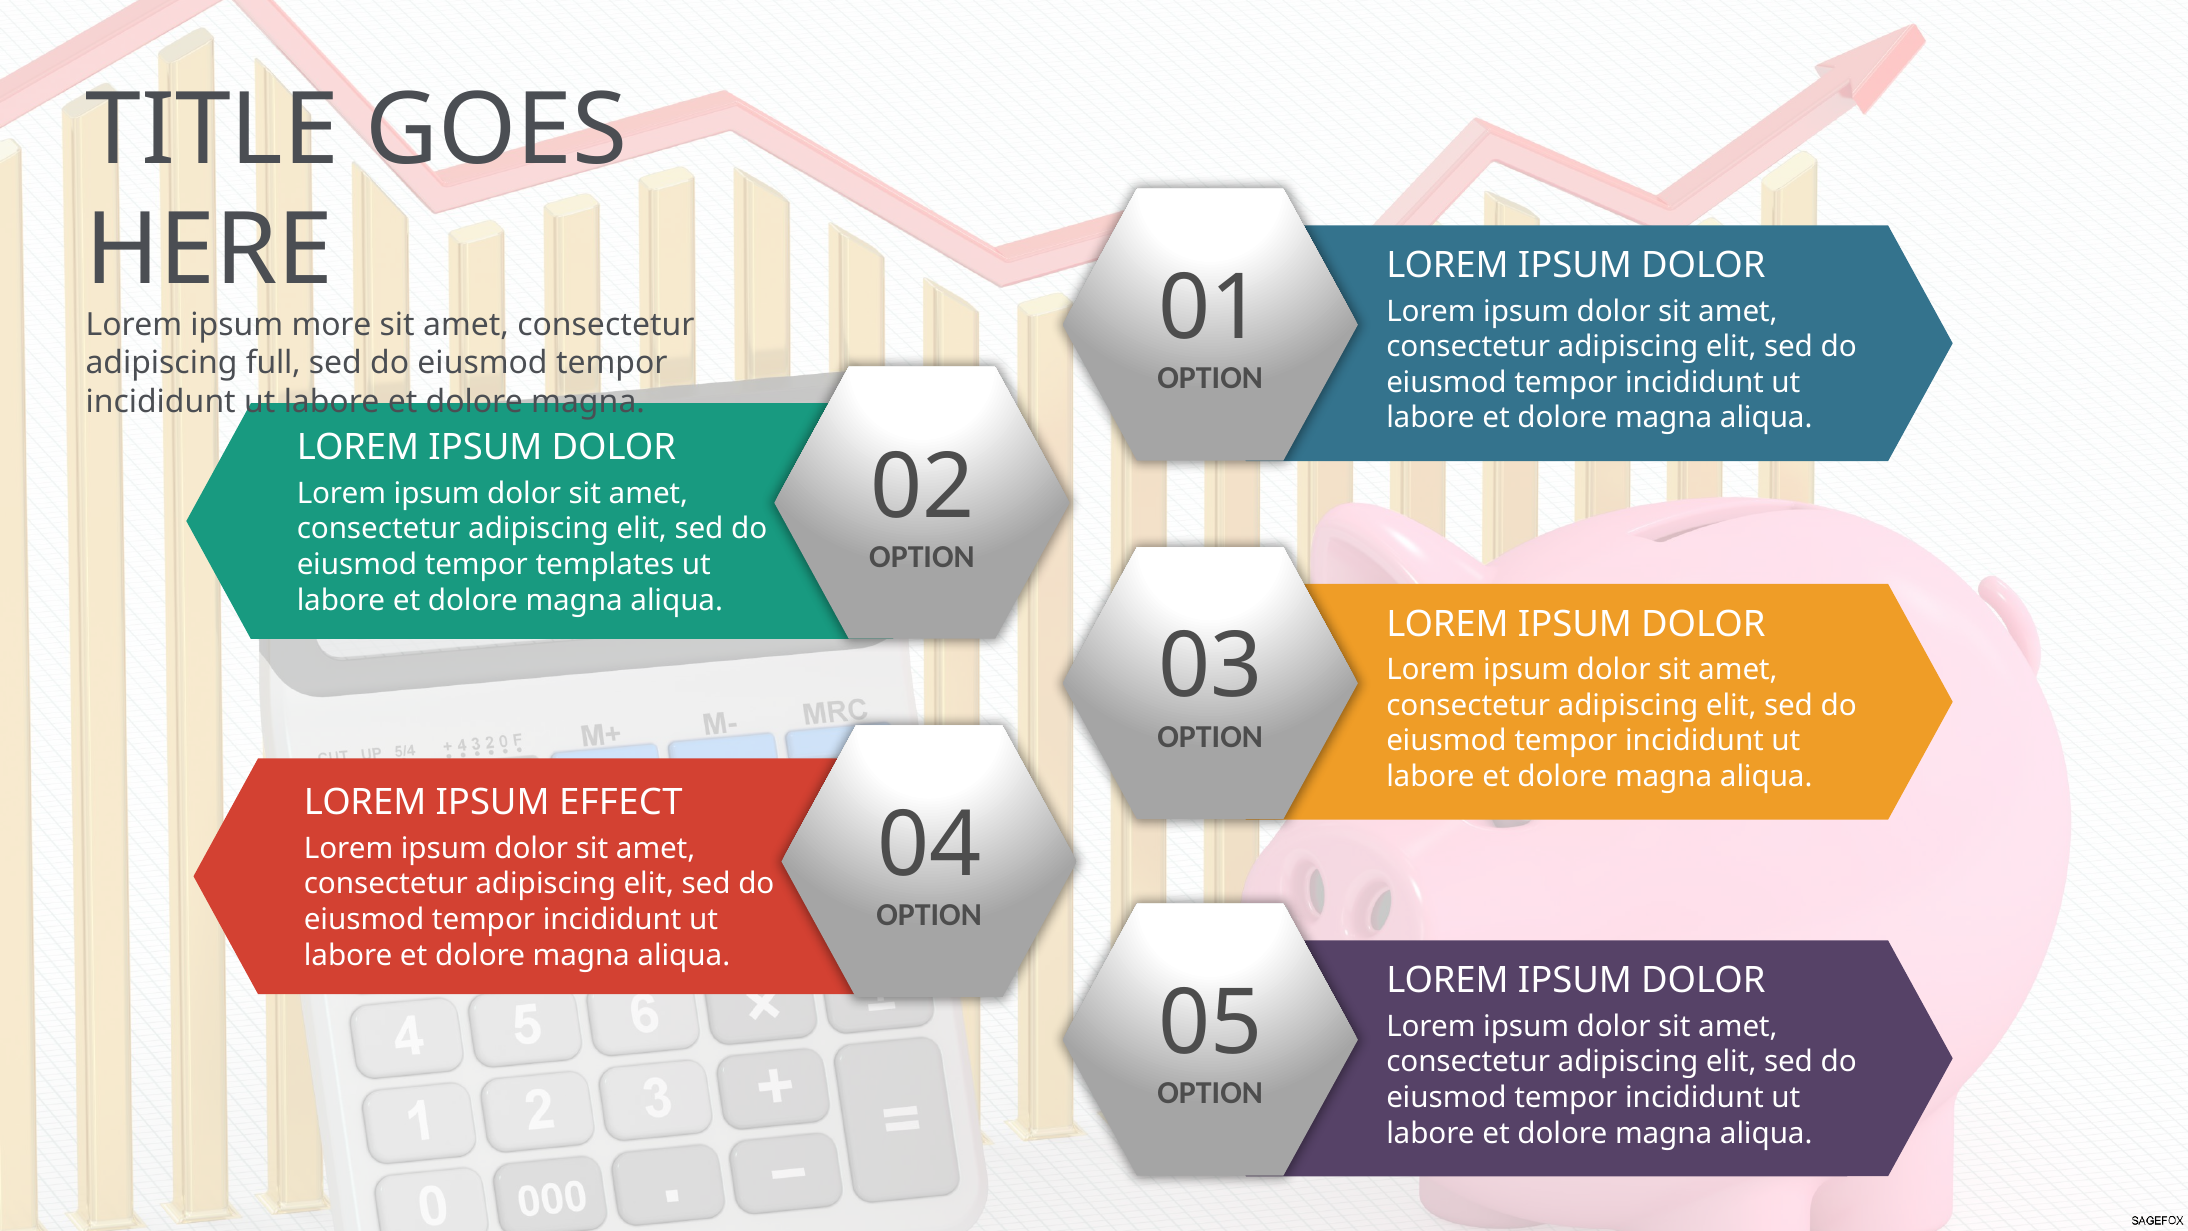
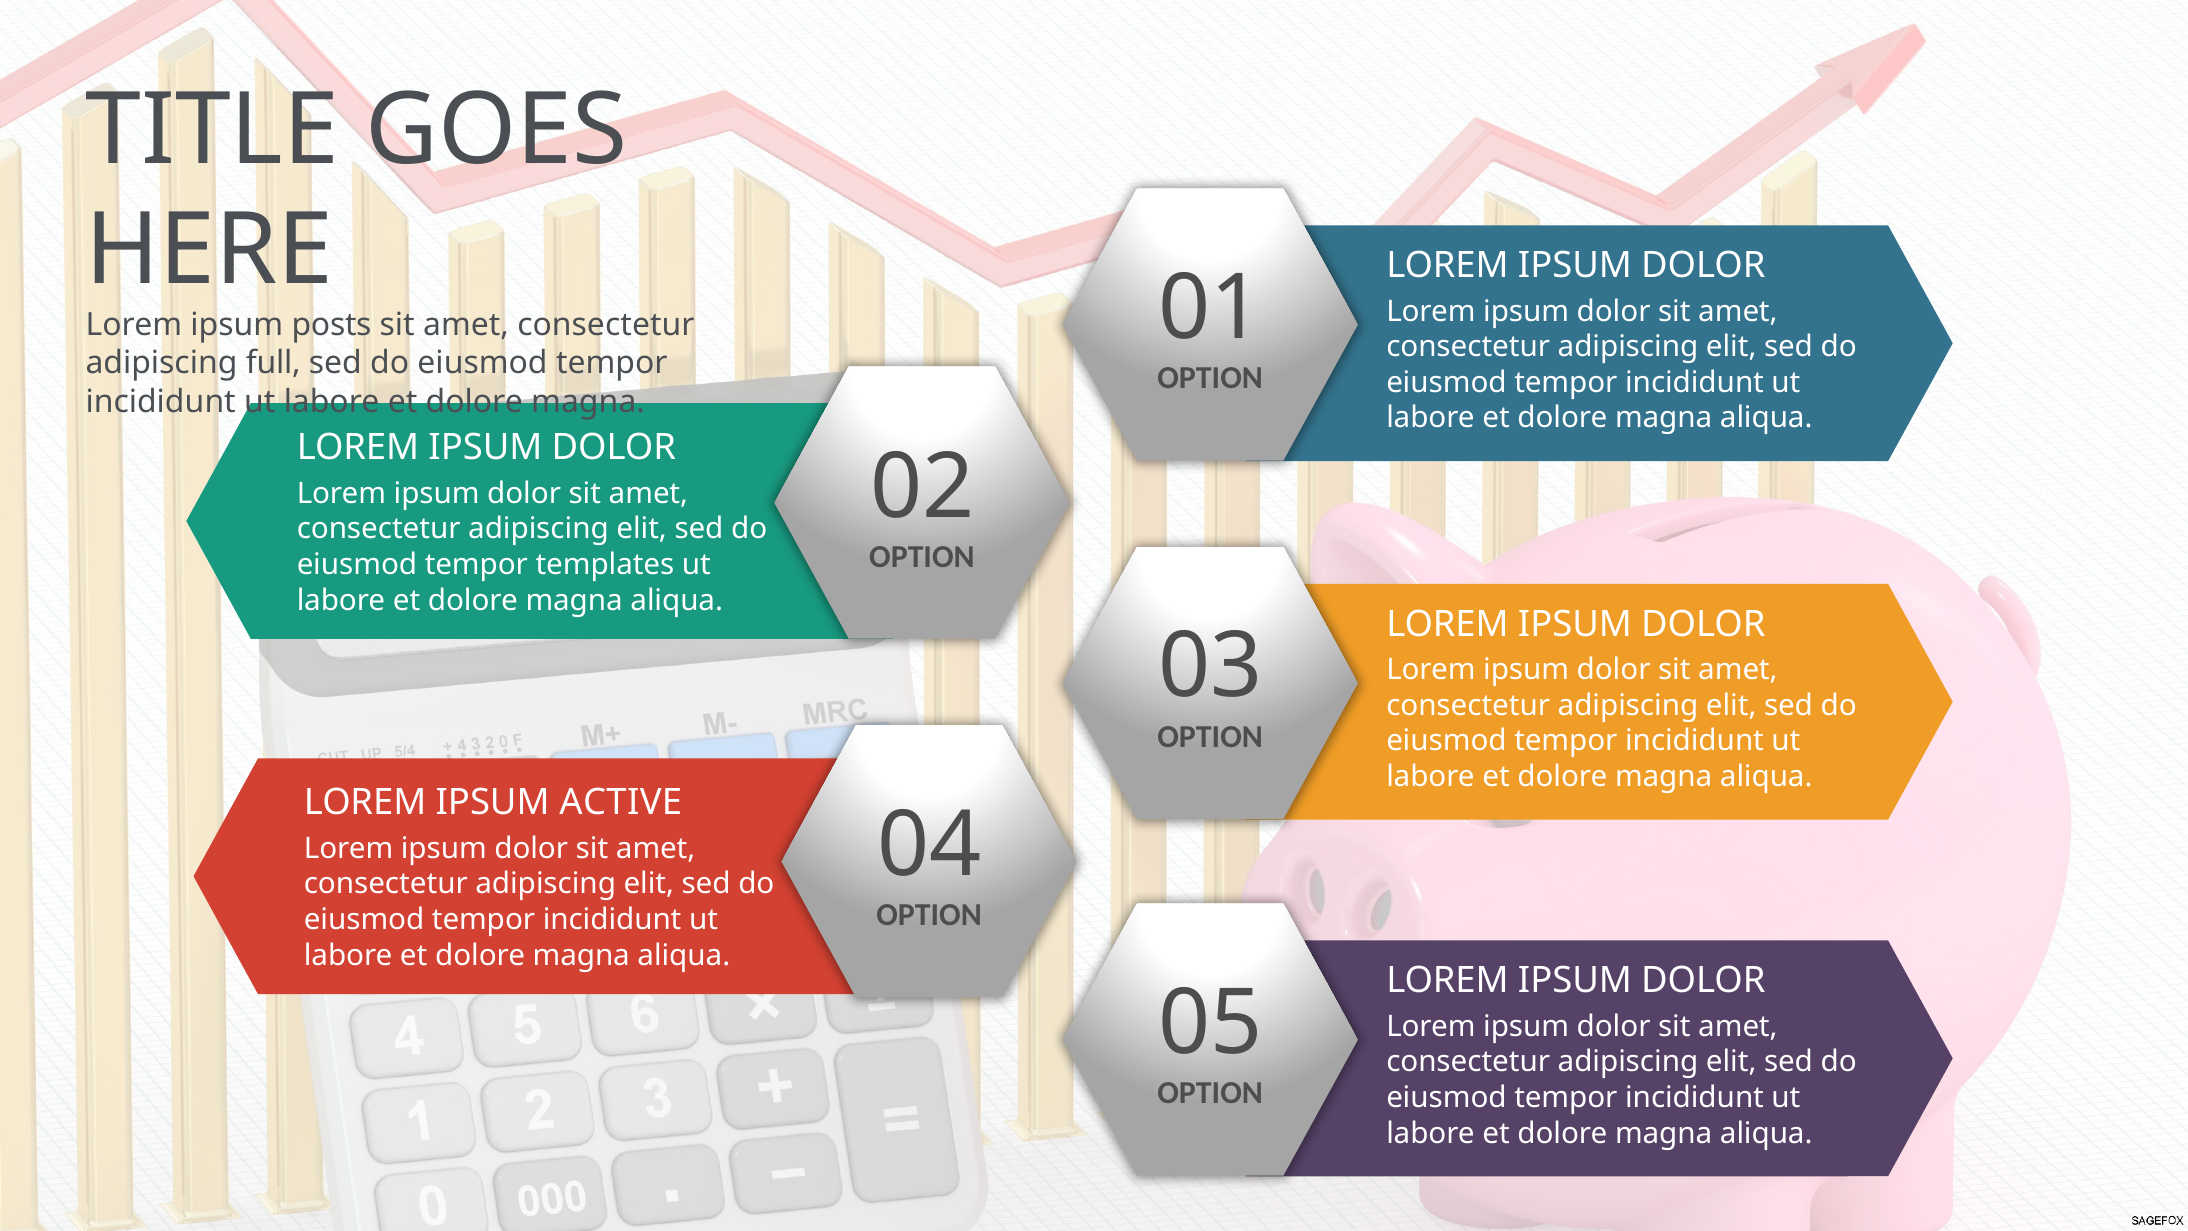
more: more -> posts
EFFECT: EFFECT -> ACTIVE
